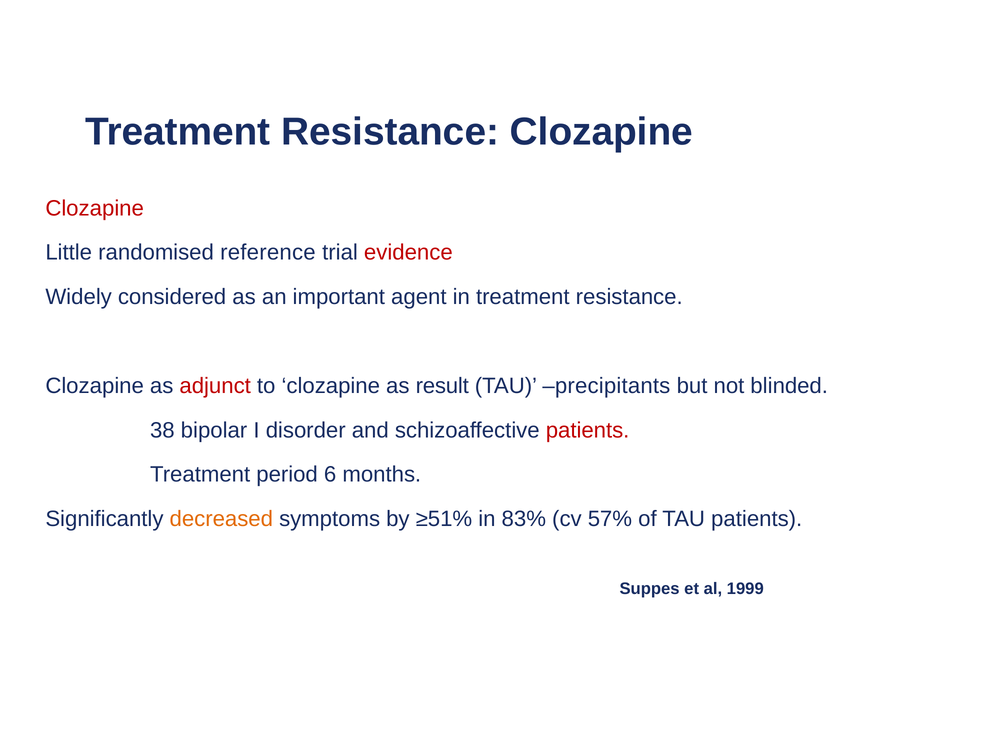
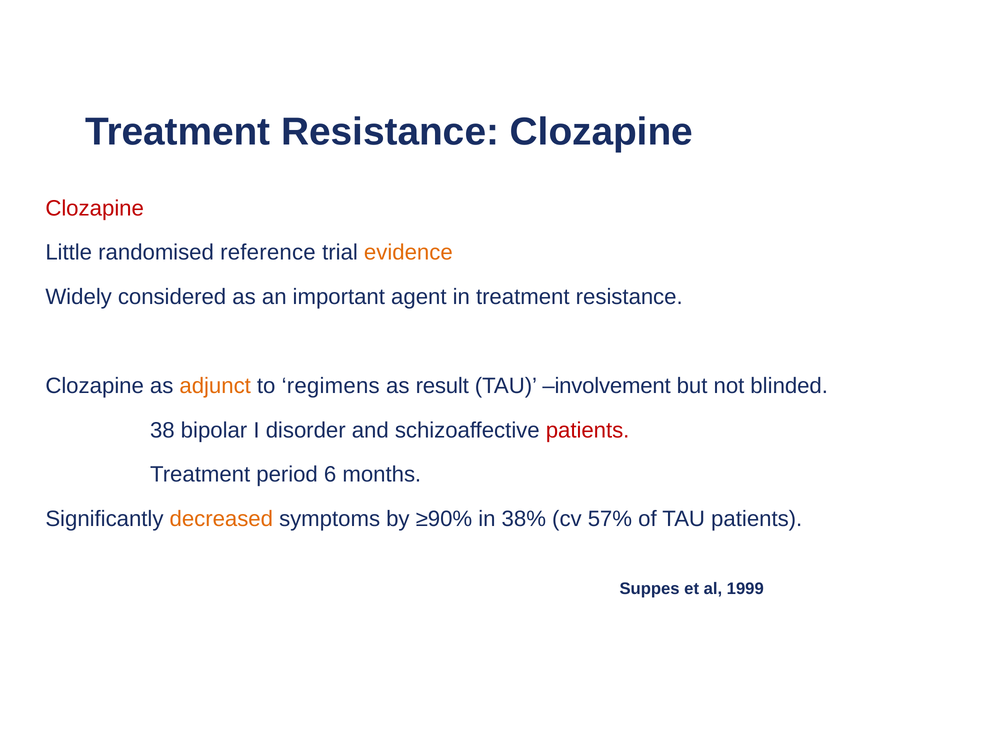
evidence colour: red -> orange
adjunct colour: red -> orange
to clozapine: clozapine -> regimens
precipitants: precipitants -> involvement
≥51%: ≥51% -> ≥90%
83%: 83% -> 38%
